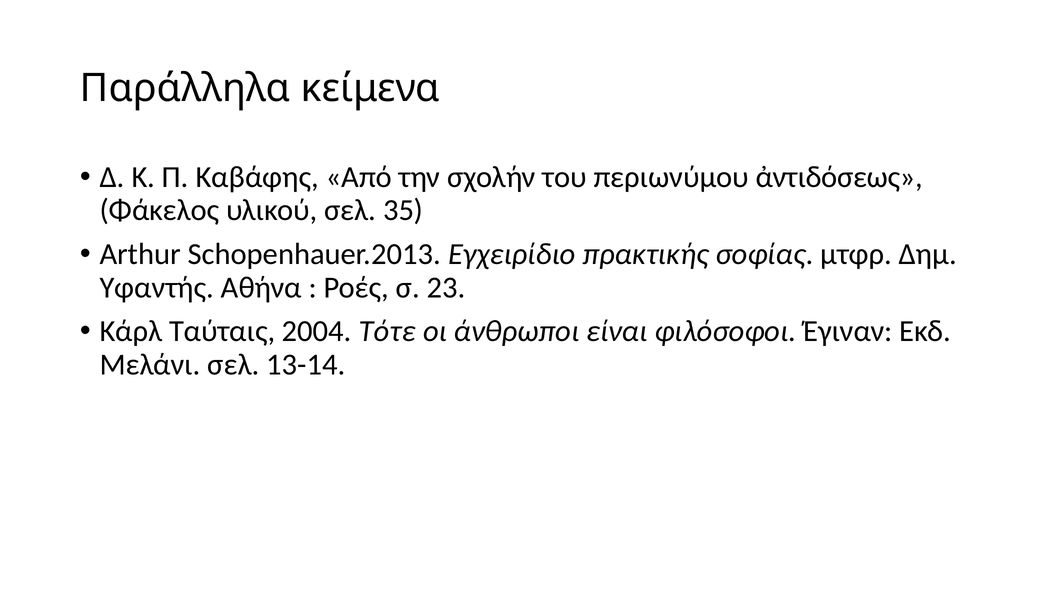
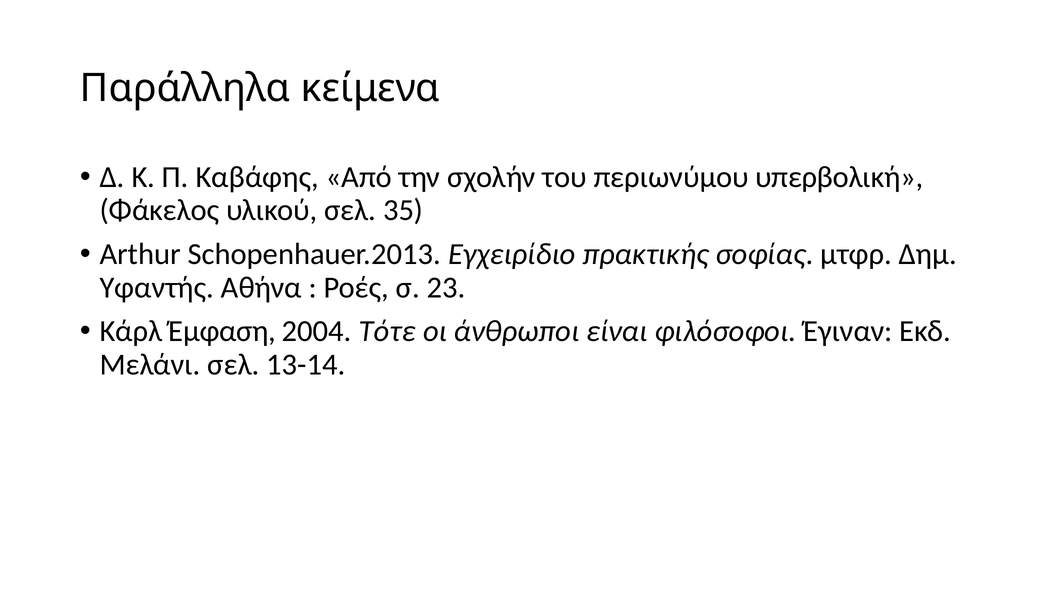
ἀντιδόσεως: ἀντιδόσεως -> υπερβολική
Ταύταις: Ταύταις -> Έμφαση
